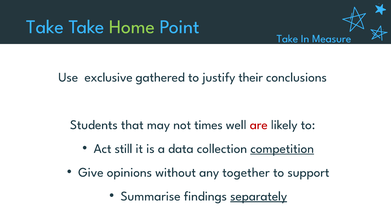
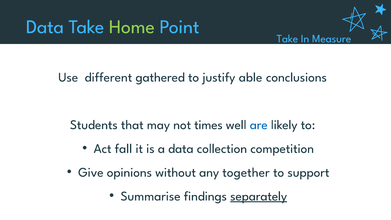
Take at (45, 27): Take -> Data
exclusive: exclusive -> different
their: their -> able
are colour: red -> blue
still: still -> fall
competition underline: present -> none
